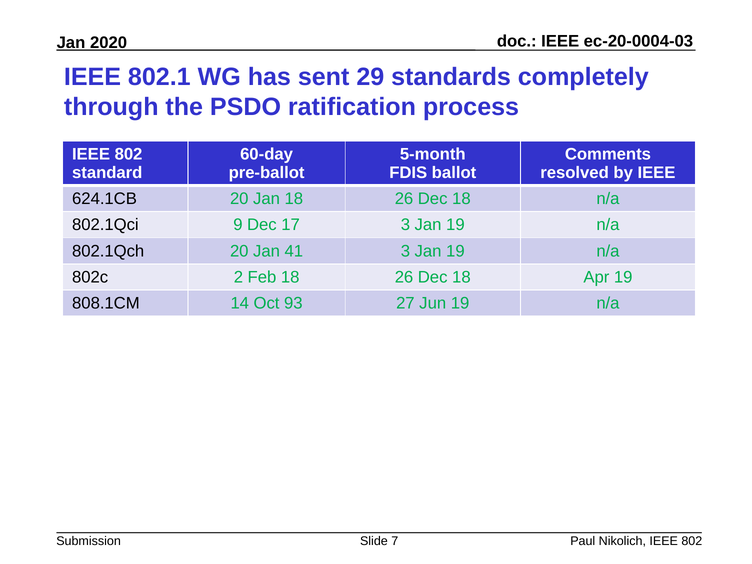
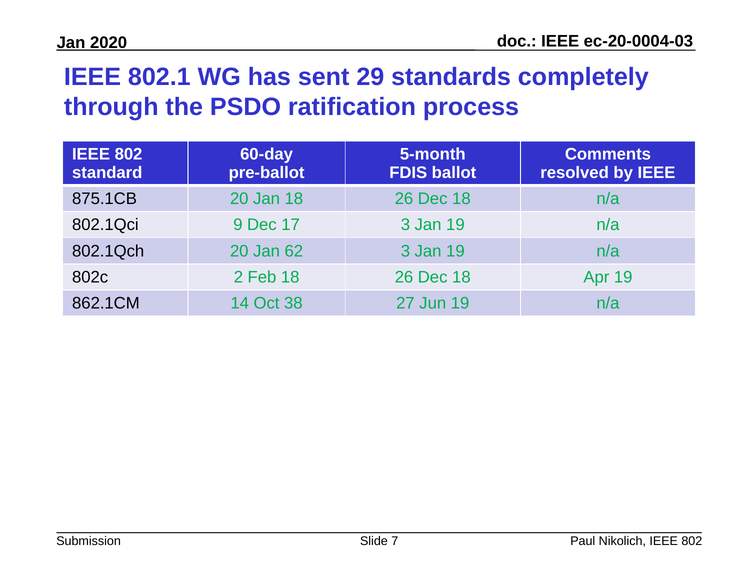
624.1CB: 624.1CB -> 875.1CB
41: 41 -> 62
808.1CM: 808.1CM -> 862.1CM
93: 93 -> 38
